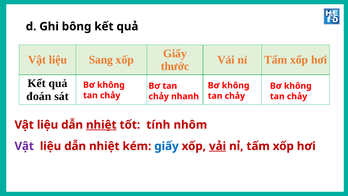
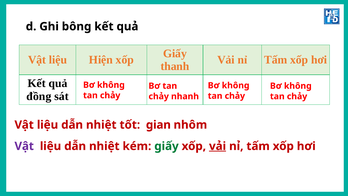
Sang: Sang -> Hiện
thước: thước -> thanh
đoán: đoán -> đồng
nhiệt at (101, 125) underline: present -> none
tính: tính -> gian
giấy at (166, 146) colour: blue -> green
